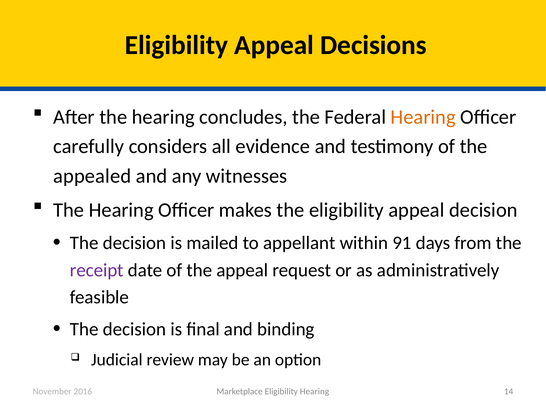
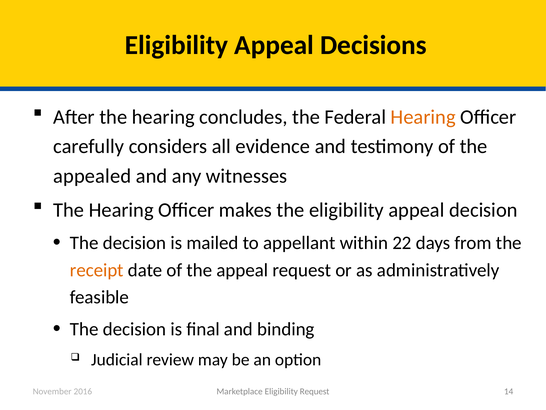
91: 91 -> 22
receipt colour: purple -> orange
Eligibility Hearing: Hearing -> Request
